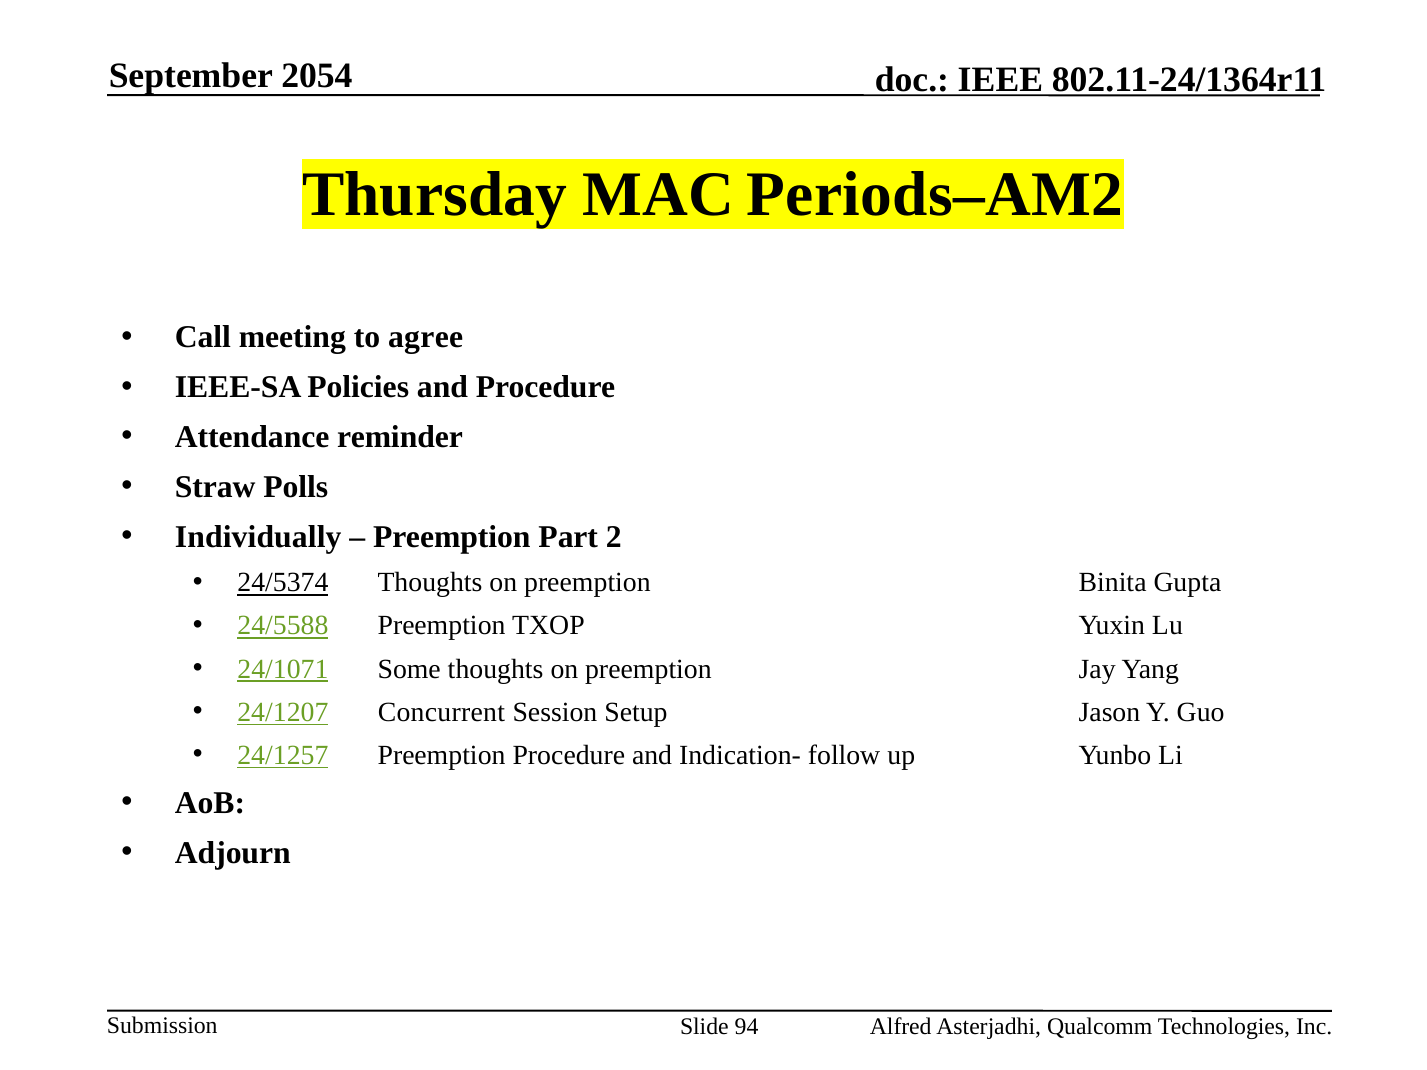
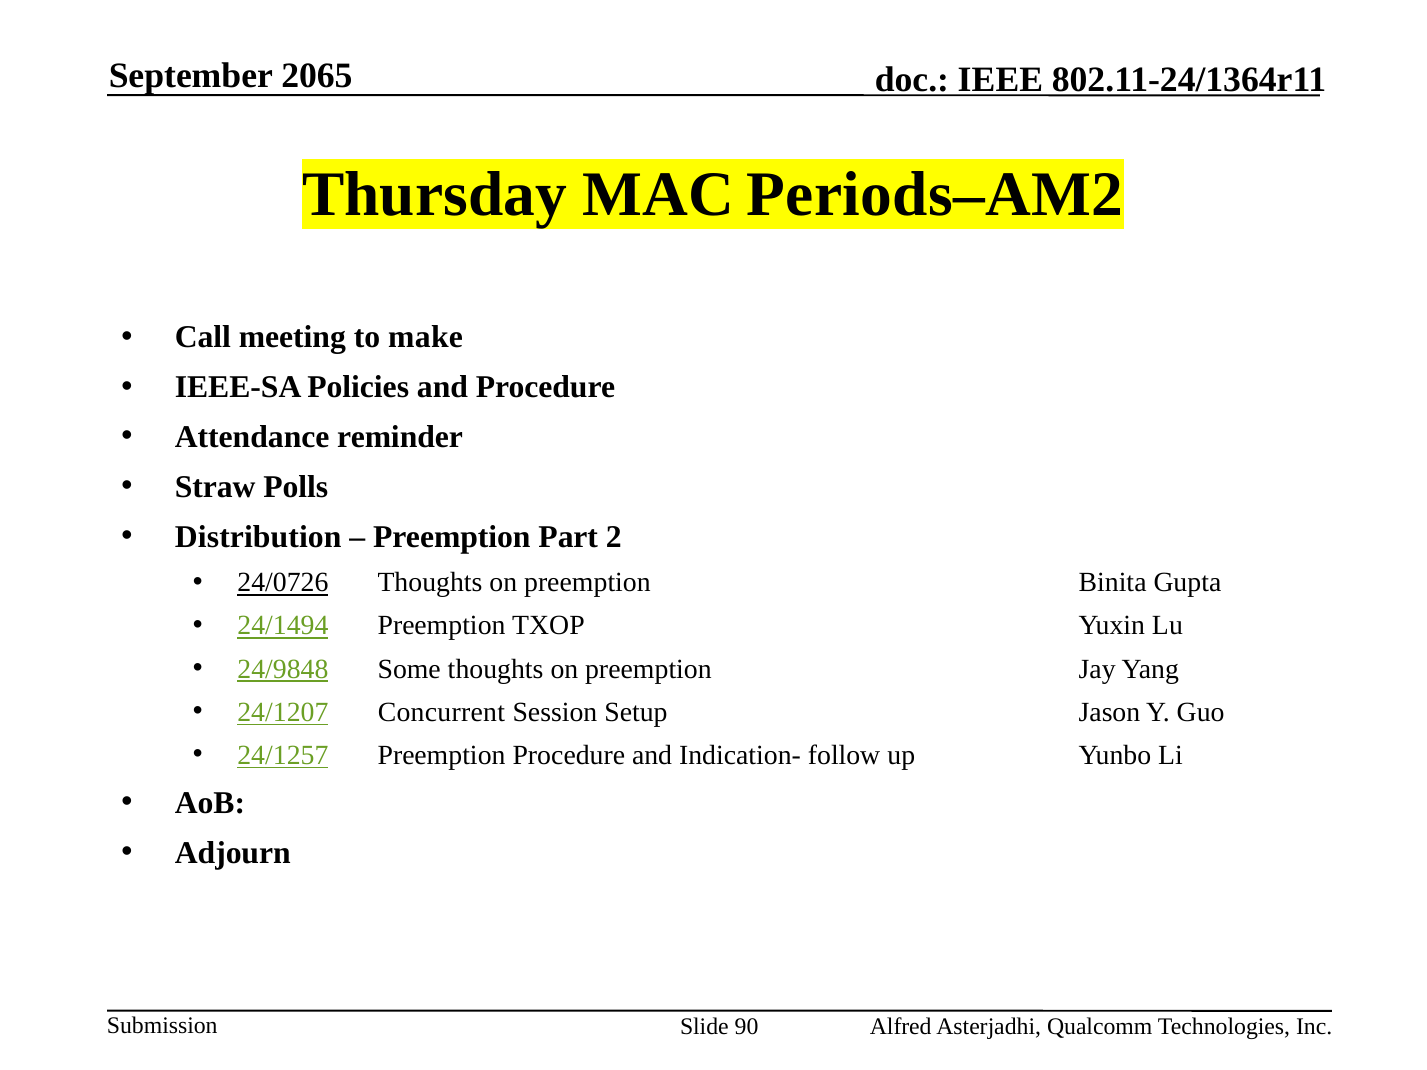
2054: 2054 -> 2065
agree: agree -> make
Individually: Individually -> Distribution
24/5374: 24/5374 -> 24/0726
24/5588: 24/5588 -> 24/1494
24/1071: 24/1071 -> 24/9848
94: 94 -> 90
